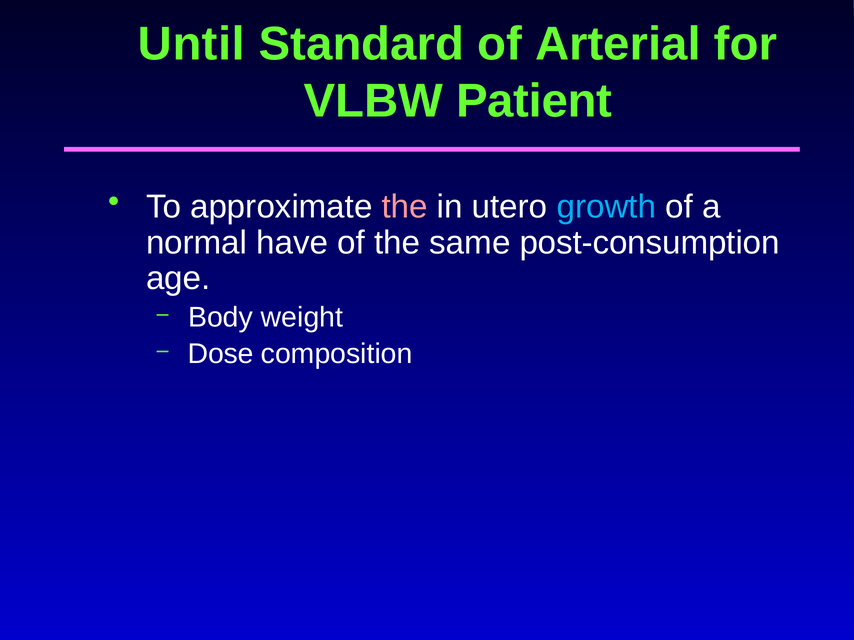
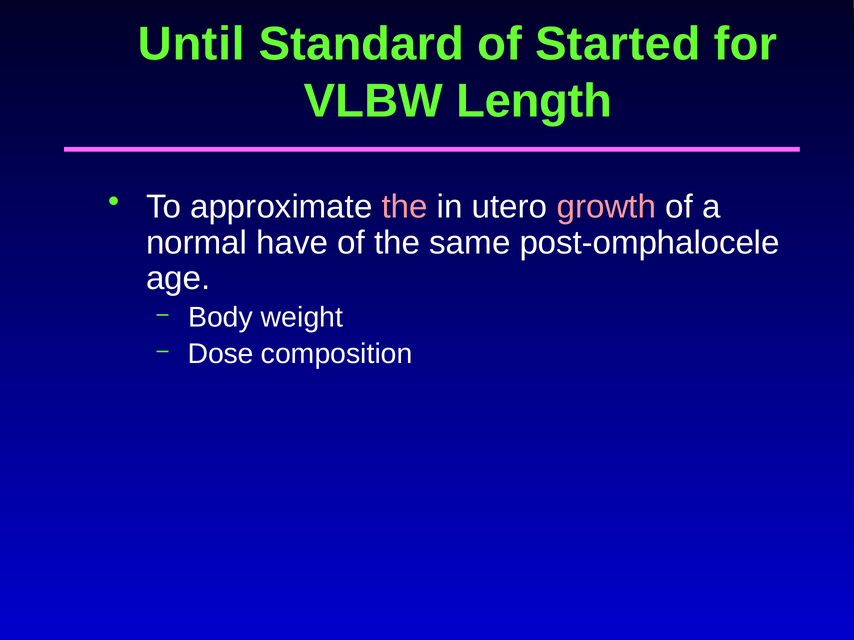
Arterial: Arterial -> Started
Patient: Patient -> Length
growth colour: light blue -> pink
post-consumption: post-consumption -> post-omphalocele
